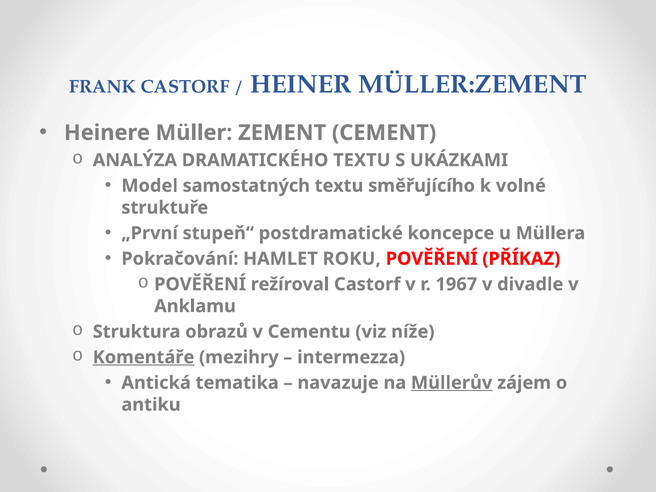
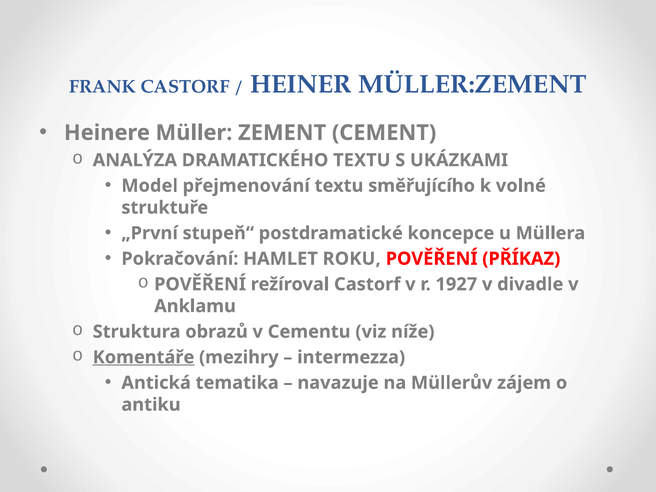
samostatných: samostatných -> přejmenování
1967: 1967 -> 1927
Müllerův underline: present -> none
